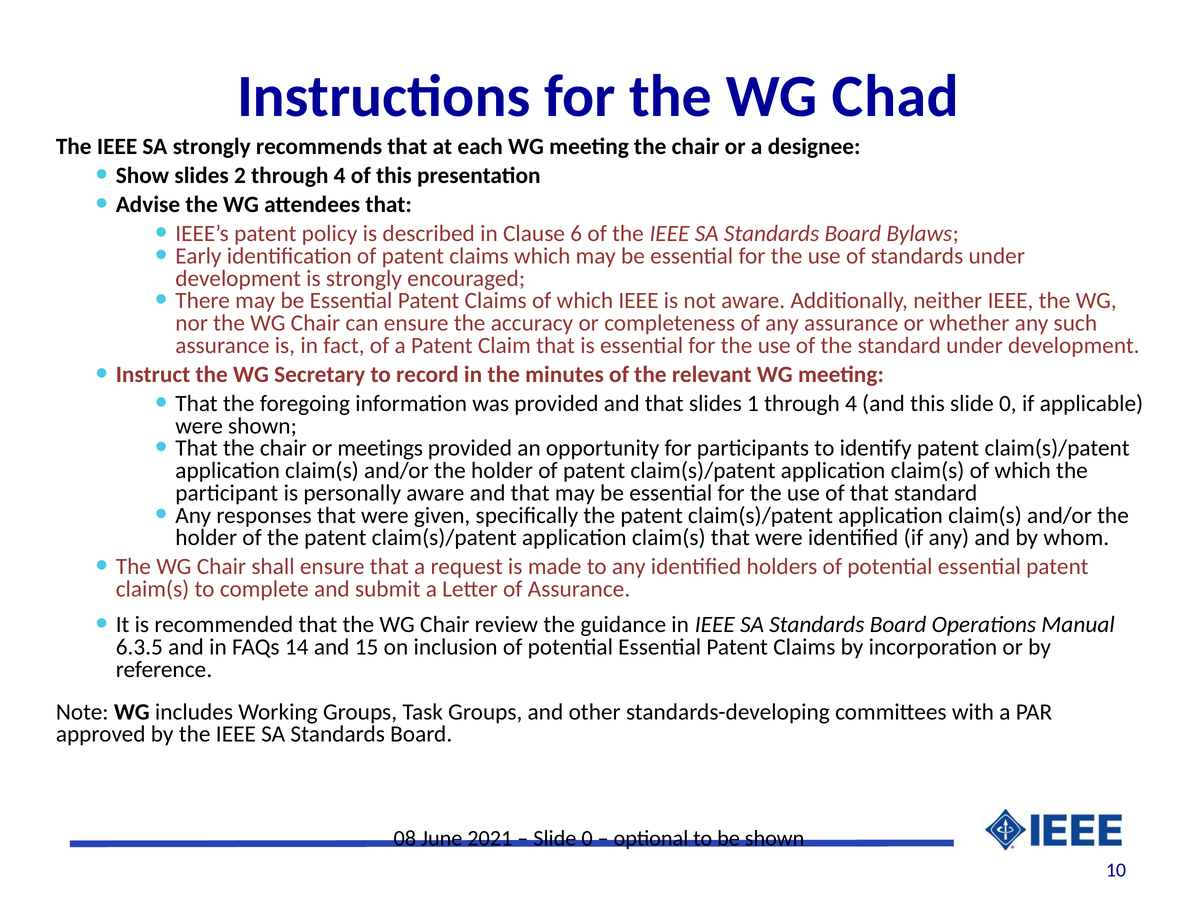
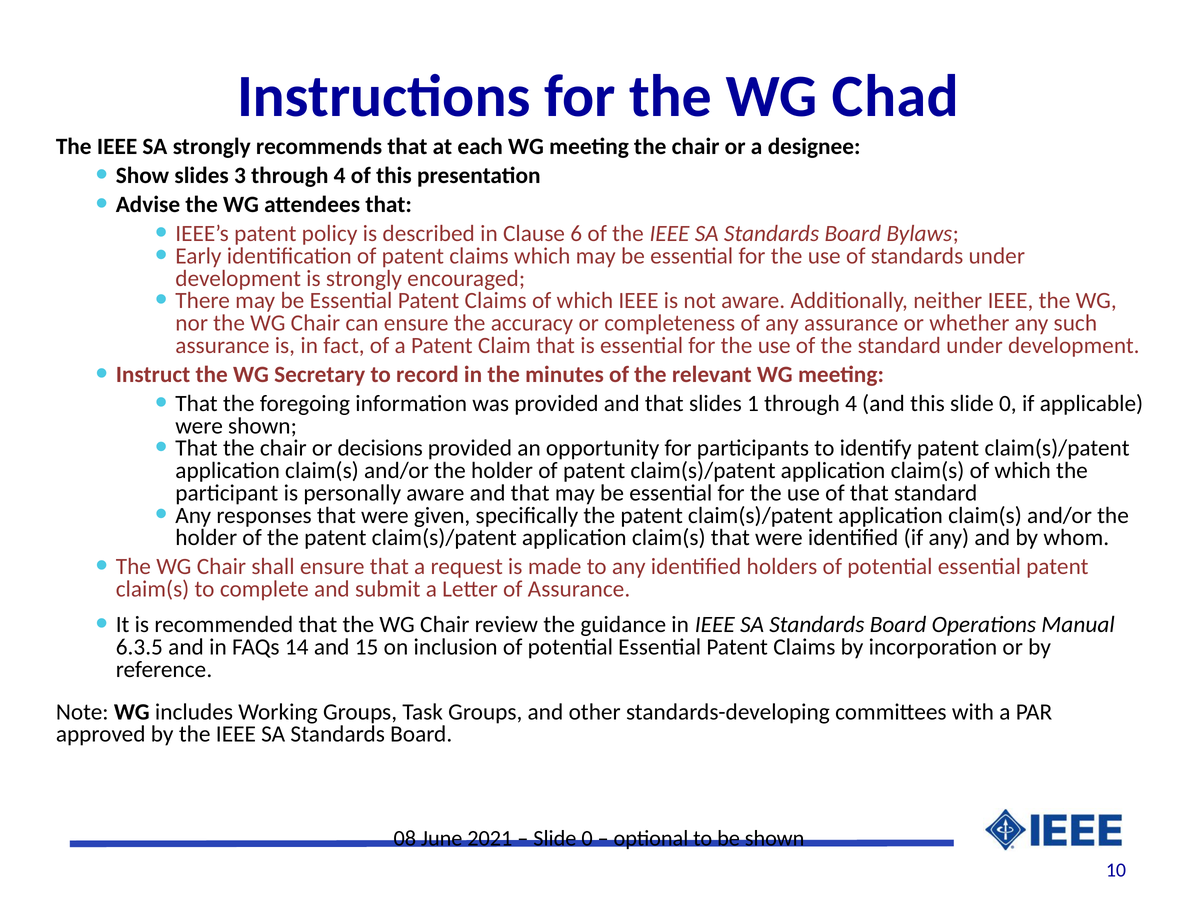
2: 2 -> 3
meetings: meetings -> decisions
